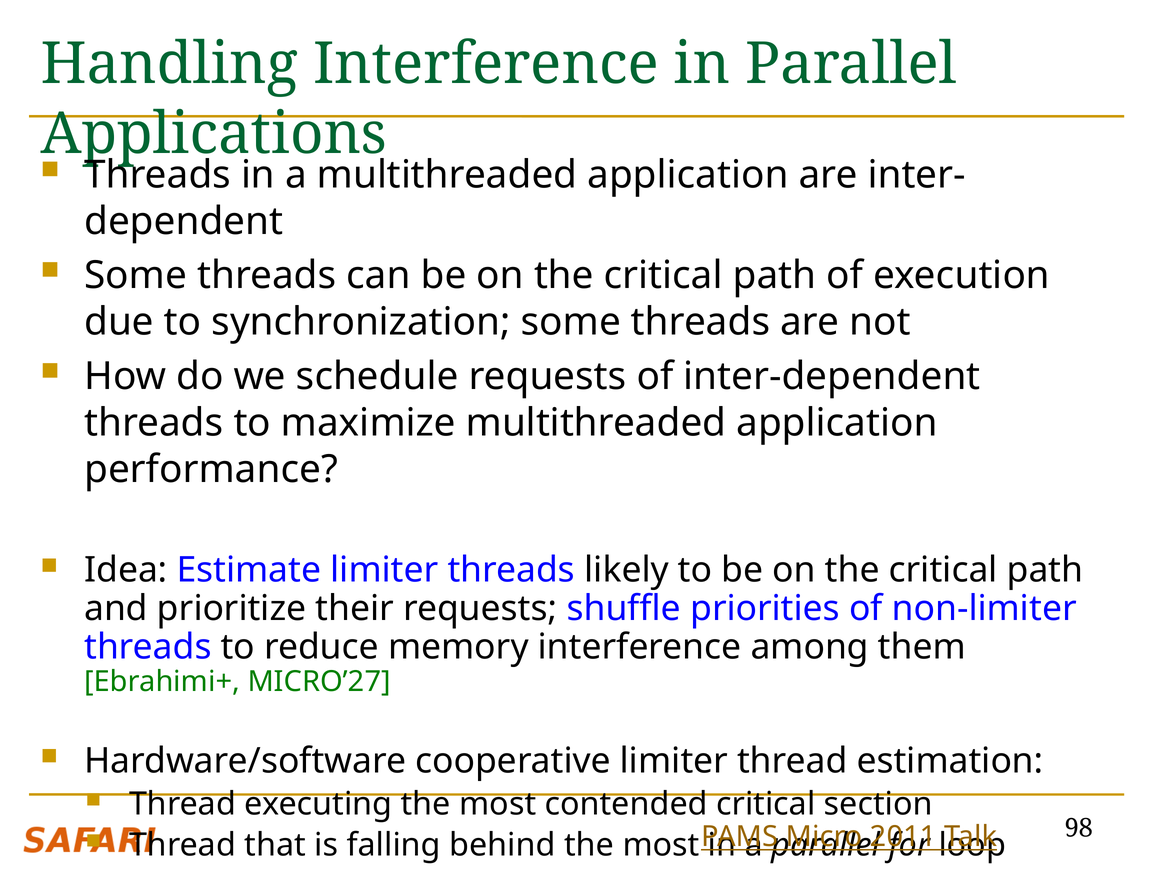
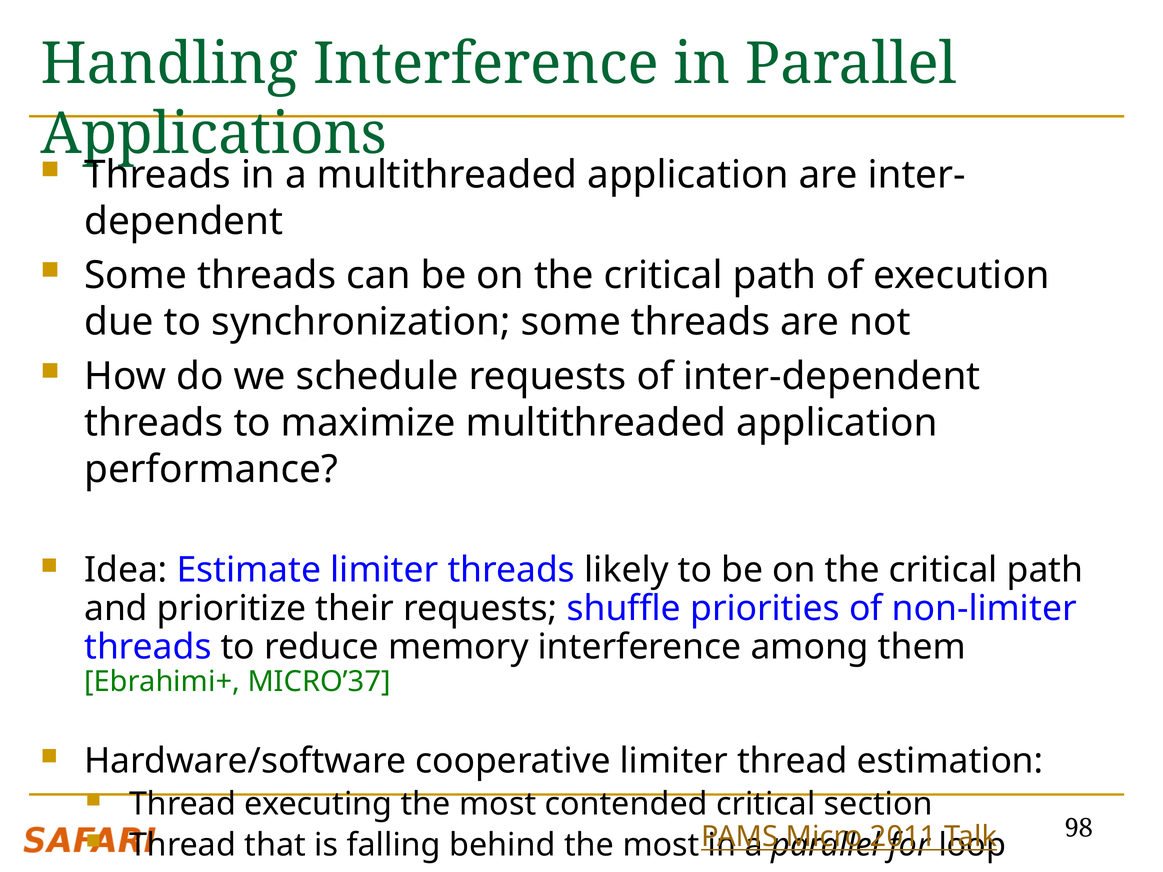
MICRO’27: MICRO’27 -> MICRO’37
